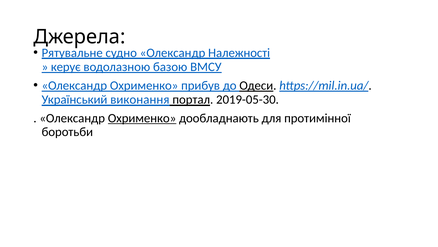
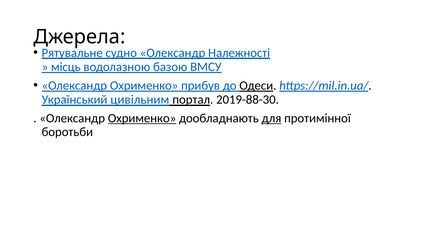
керує: керує -> місць
виконання: виконання -> цивільним
2019-05-30: 2019-05-30 -> 2019-88-30
для underline: none -> present
